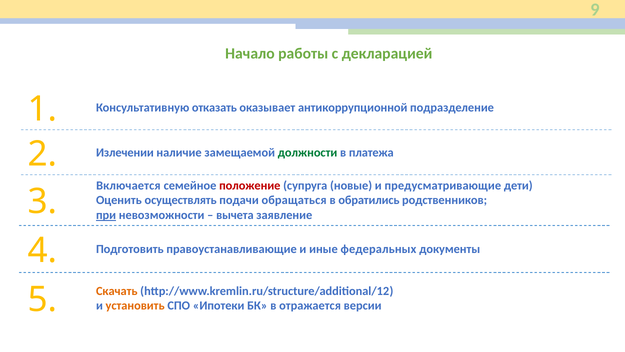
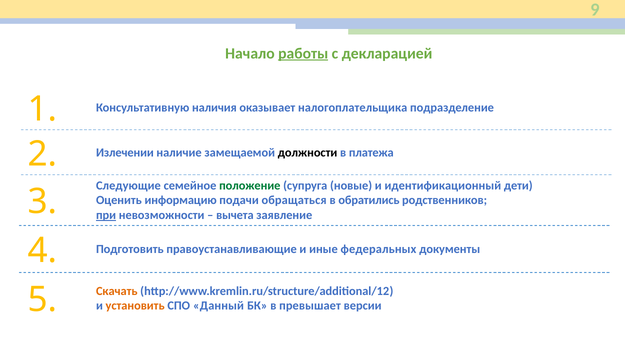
работы underline: none -> present
отказать: отказать -> наличия
антикоррупционной: антикоррупционной -> налогоплательщика
должности colour: green -> black
Включается: Включается -> Следующие
положение colour: red -> green
предусматривающие: предусматривающие -> идентификационный
осуществлять: осуществлять -> информацию
Ипотеки: Ипотеки -> Данный
отражается: отражается -> превышает
